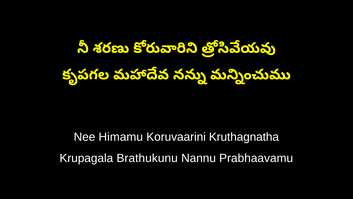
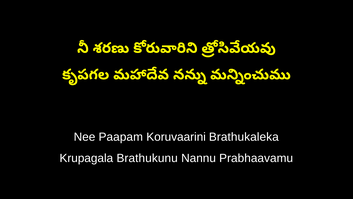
Himamu: Himamu -> Paapam
Kruthagnatha: Kruthagnatha -> Brathukaleka
